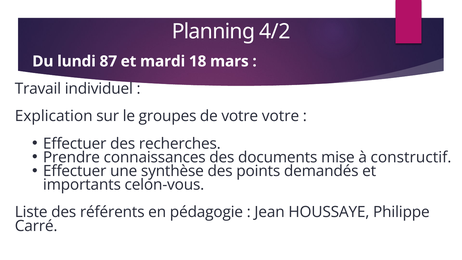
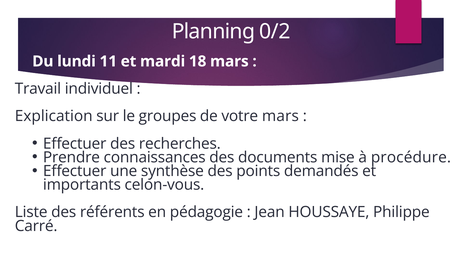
4/2: 4/2 -> 0/2
87: 87 -> 11
votre votre: votre -> mars
constructif: constructif -> procédure
